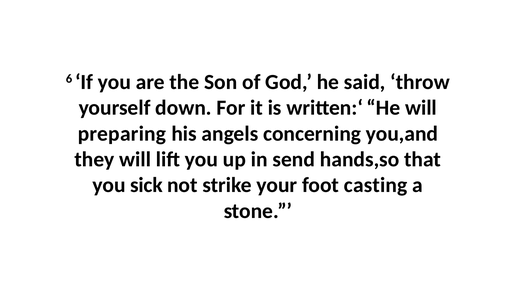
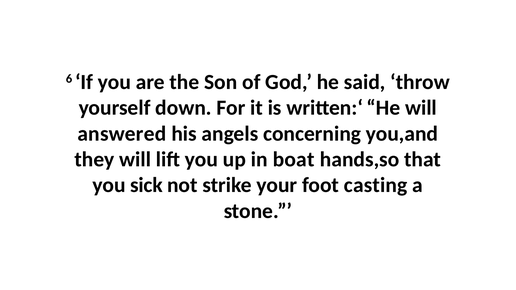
preparing: preparing -> answered
send: send -> boat
